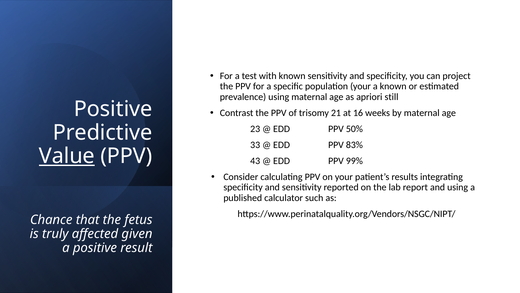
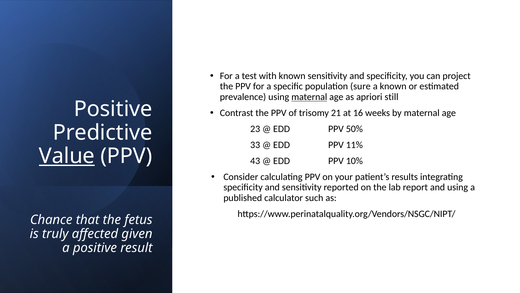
population your: your -> sure
maternal at (309, 97) underline: none -> present
83%: 83% -> 11%
99%: 99% -> 10%
